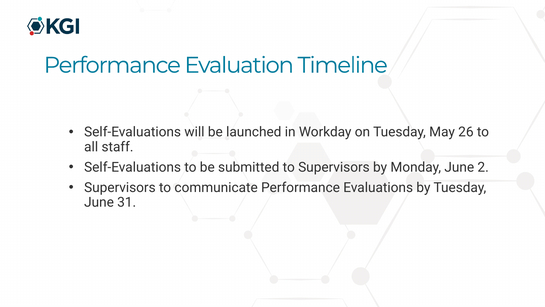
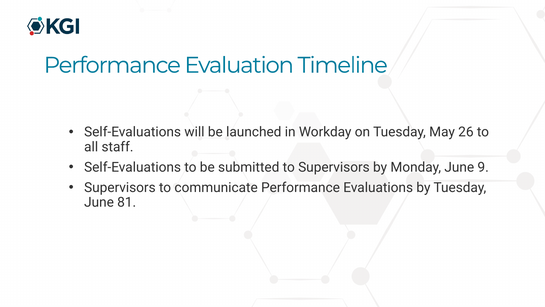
2: 2 -> 9
31: 31 -> 81
